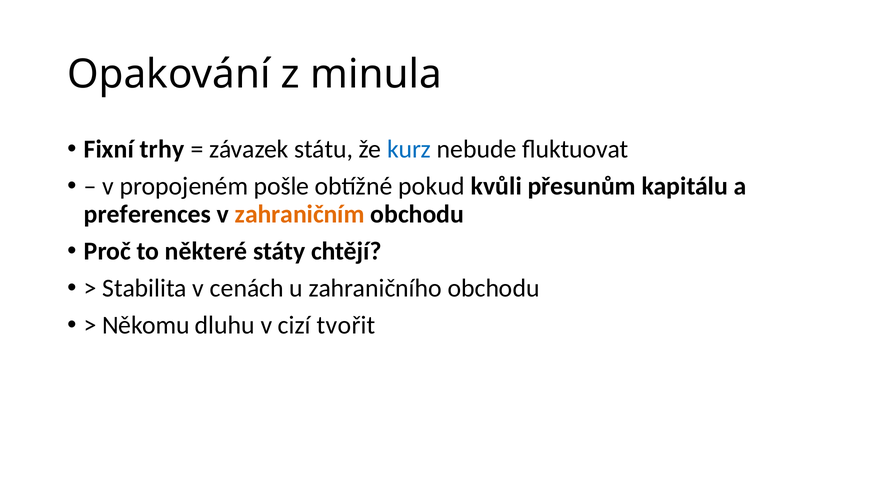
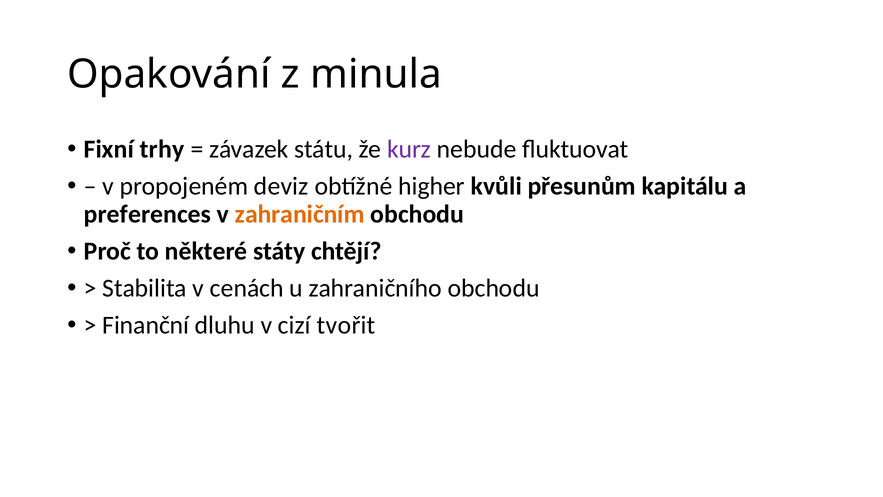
kurz colour: blue -> purple
pošle: pošle -> deviz
pokud: pokud -> higher
Někomu: Někomu -> Finanční
